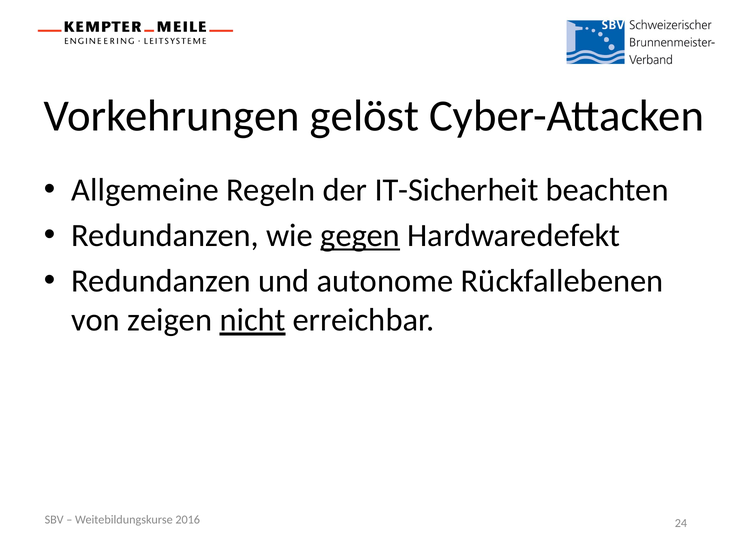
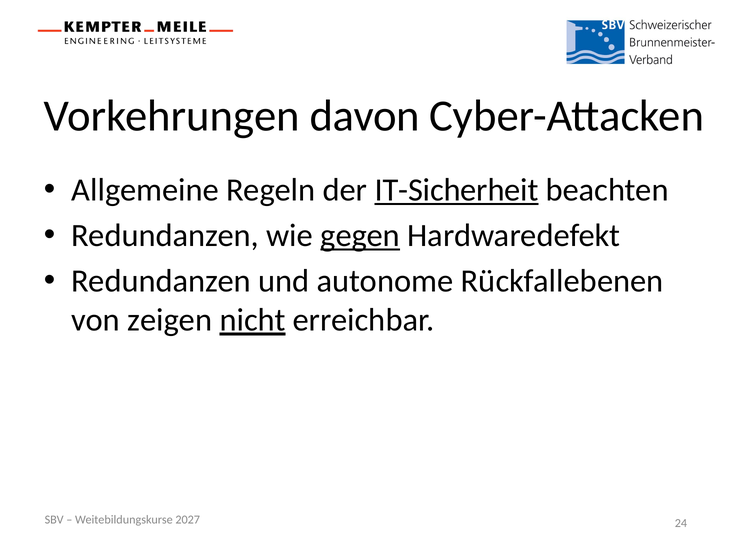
gelöst: gelöst -> davon
IT-Sicherheit underline: none -> present
2016: 2016 -> 2027
